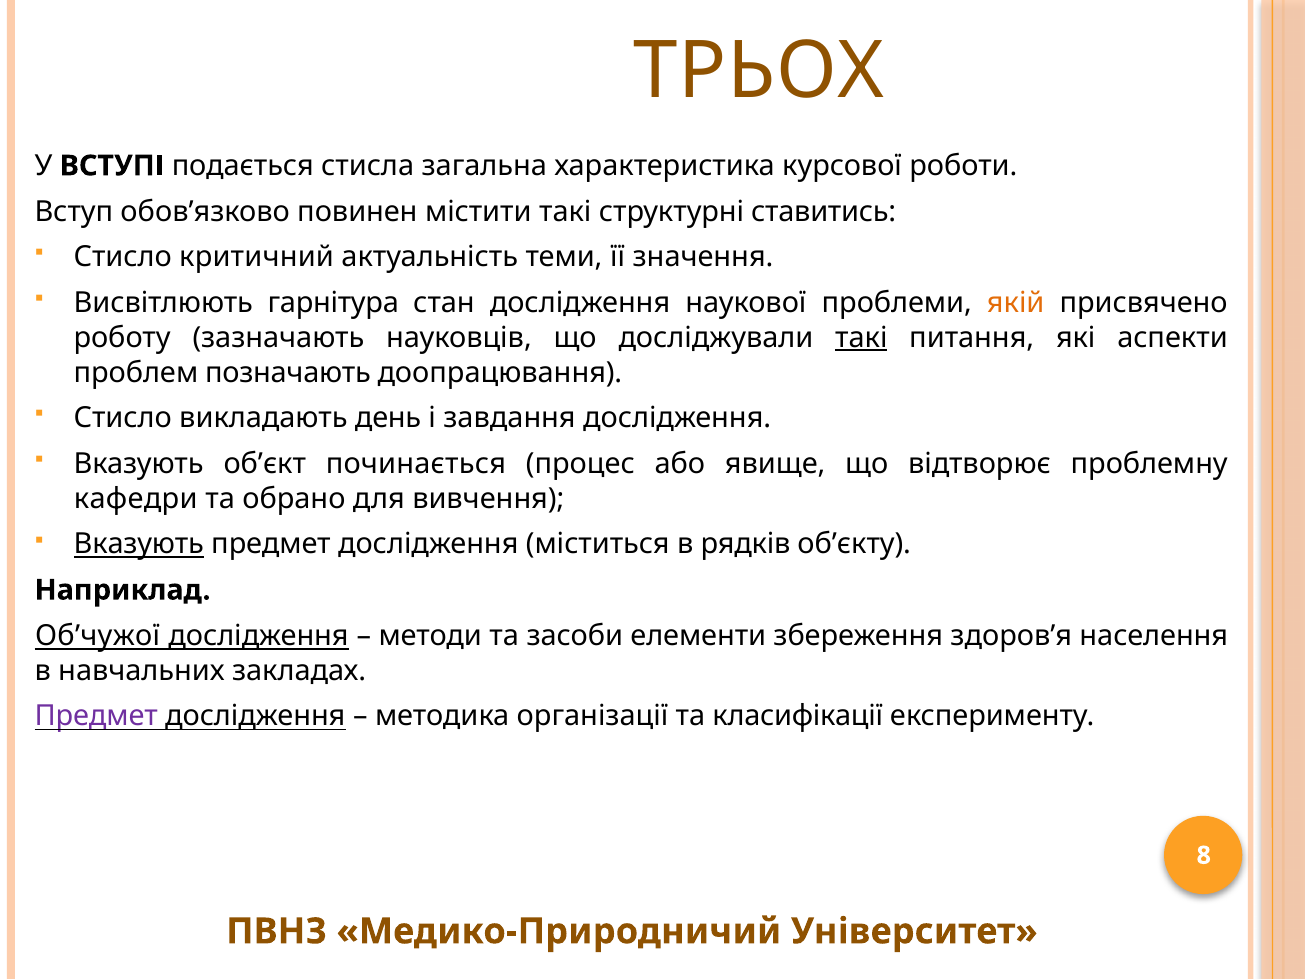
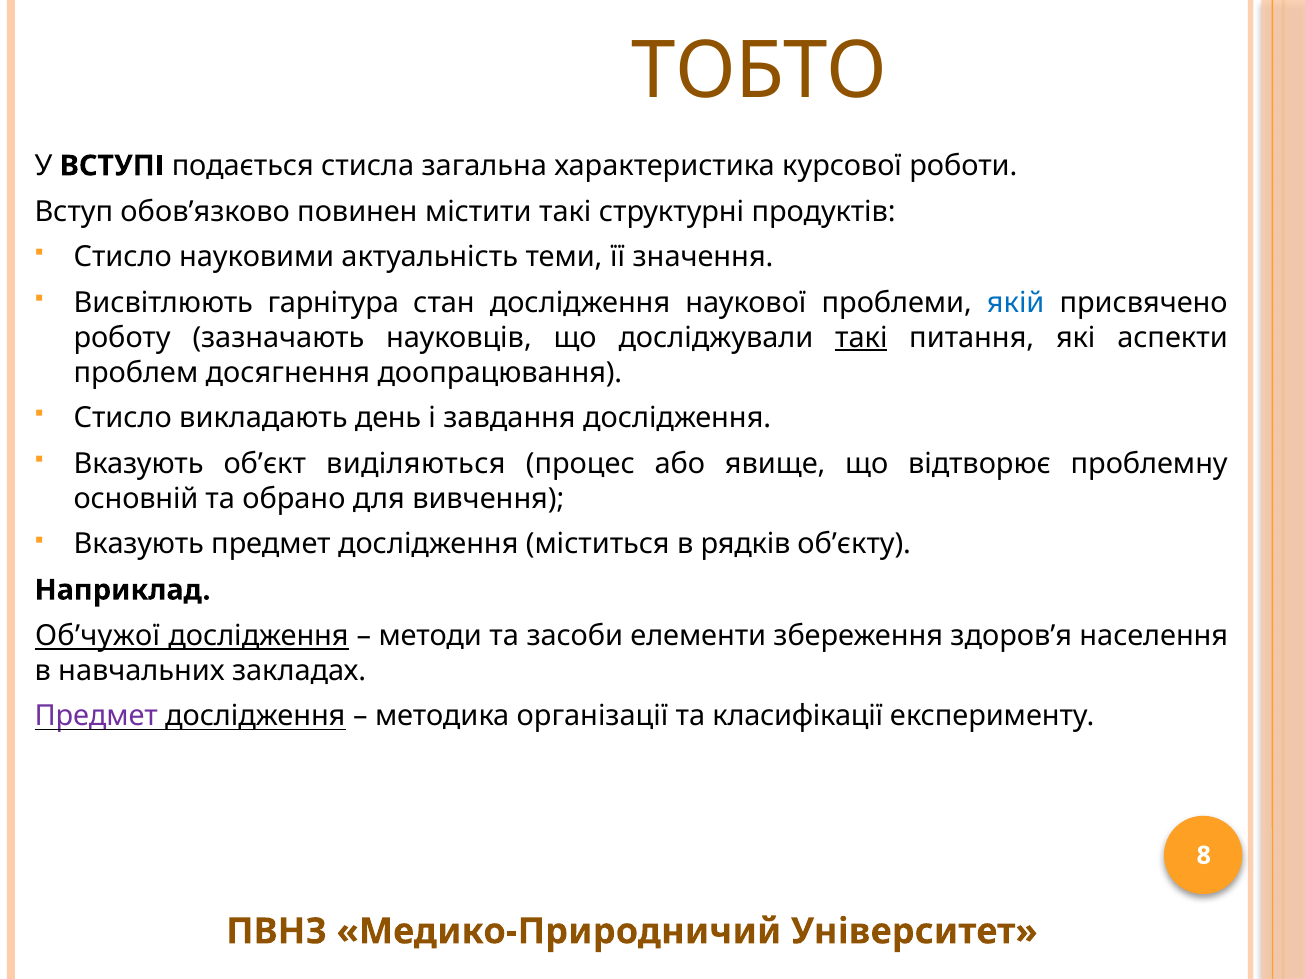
ТРЬОХ: ТРЬОХ -> ТОБТО
ставитись: ставитись -> продуктів
критичний: критичний -> науковими
якій colour: orange -> blue
позначають: позначають -> досягнення
починається: починається -> виділяються
кафедри: кафедри -> основній
Вказують at (139, 544) underline: present -> none
